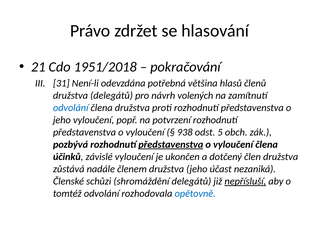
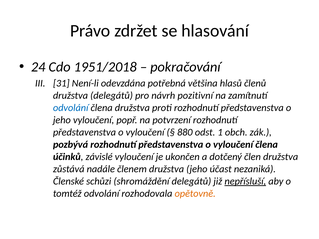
21: 21 -> 24
volených: volených -> pozitivní
938: 938 -> 880
5: 5 -> 1
představenstva at (171, 145) underline: present -> none
opětovně colour: blue -> orange
